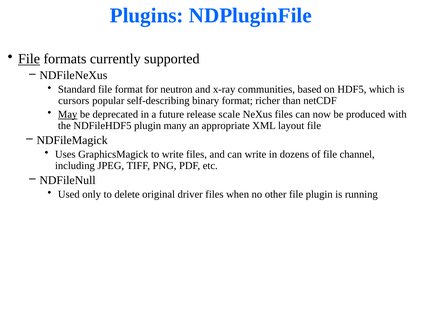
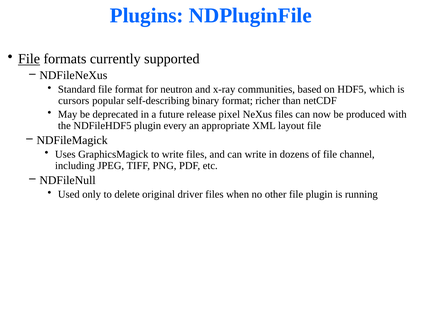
May underline: present -> none
scale: scale -> pixel
many: many -> every
